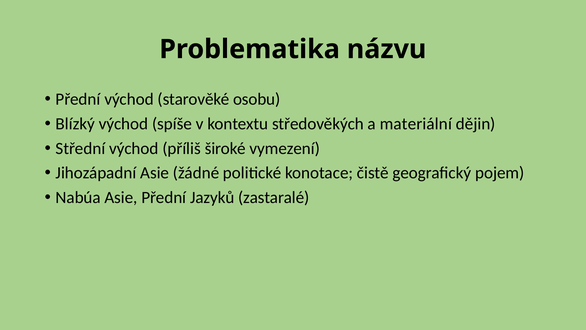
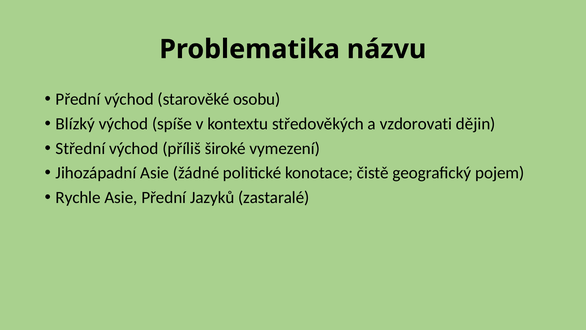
materiální: materiální -> vzdorovati
Nabúa: Nabúa -> Rychle
